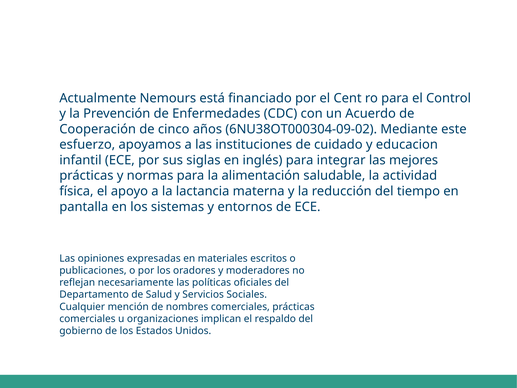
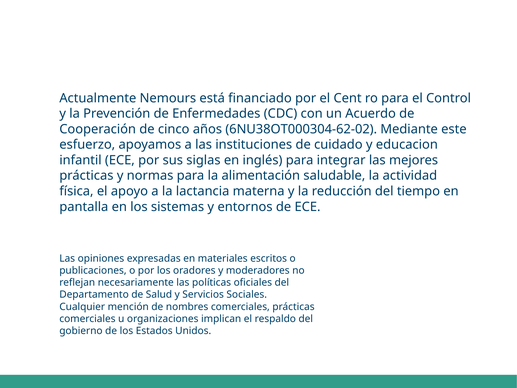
6NU38OT000304-09-02: 6NU38OT000304-09-02 -> 6NU38OT000304-62-02
